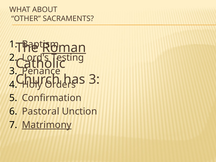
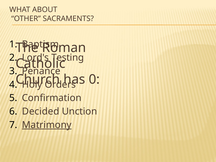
Roman underline: present -> none
has 3: 3 -> 0
Pastoral: Pastoral -> Decided
